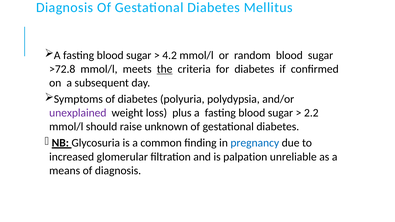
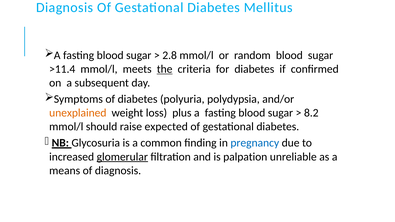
4.2: 4.2 -> 2.8
>72.8: >72.8 -> >11.4
unexplained colour: purple -> orange
2.2: 2.2 -> 8.2
unknown: unknown -> expected
glomerular underline: none -> present
